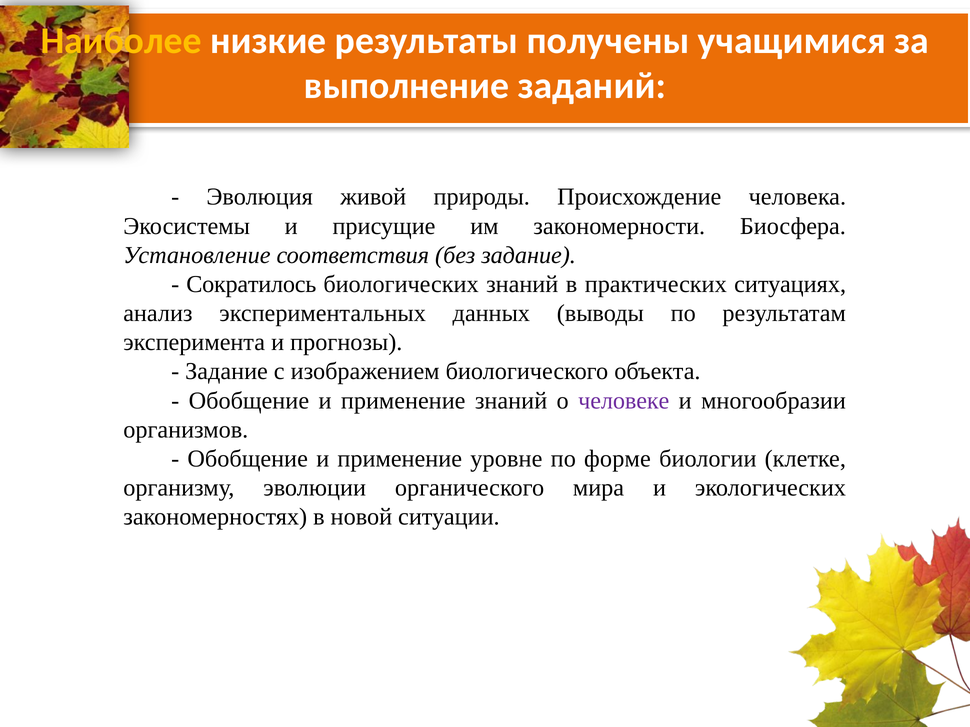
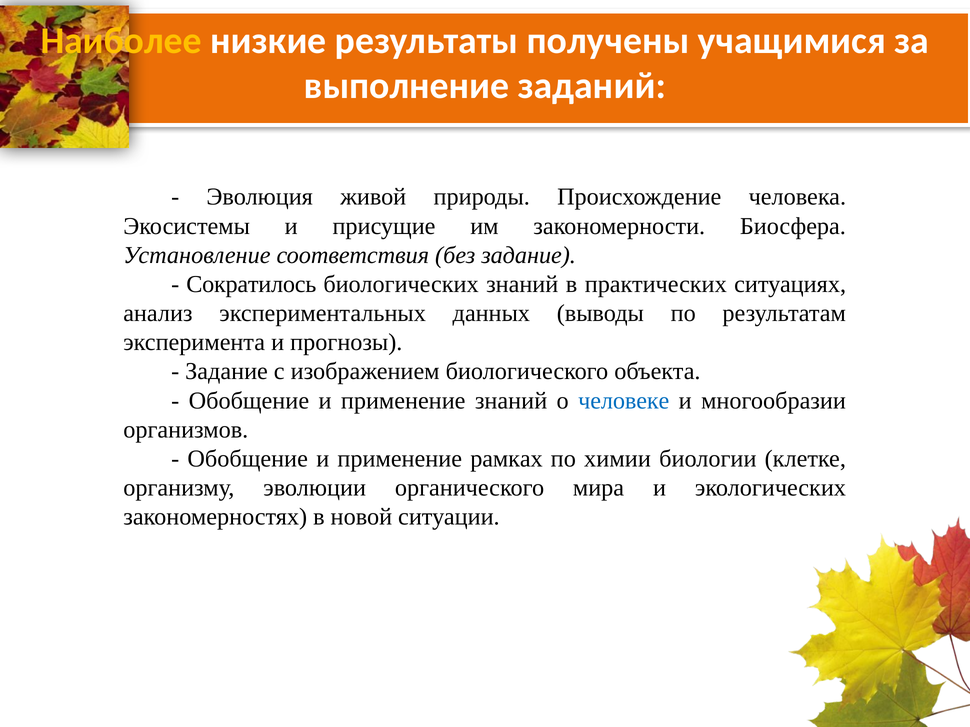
человеке colour: purple -> blue
уровне: уровне -> рамках
форме: форме -> химии
